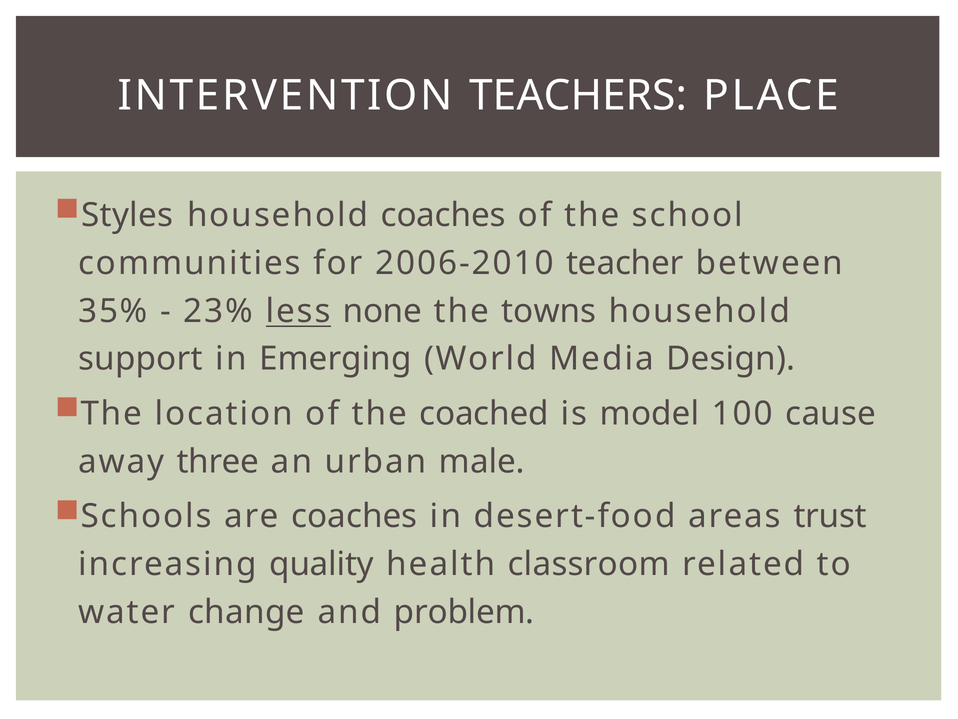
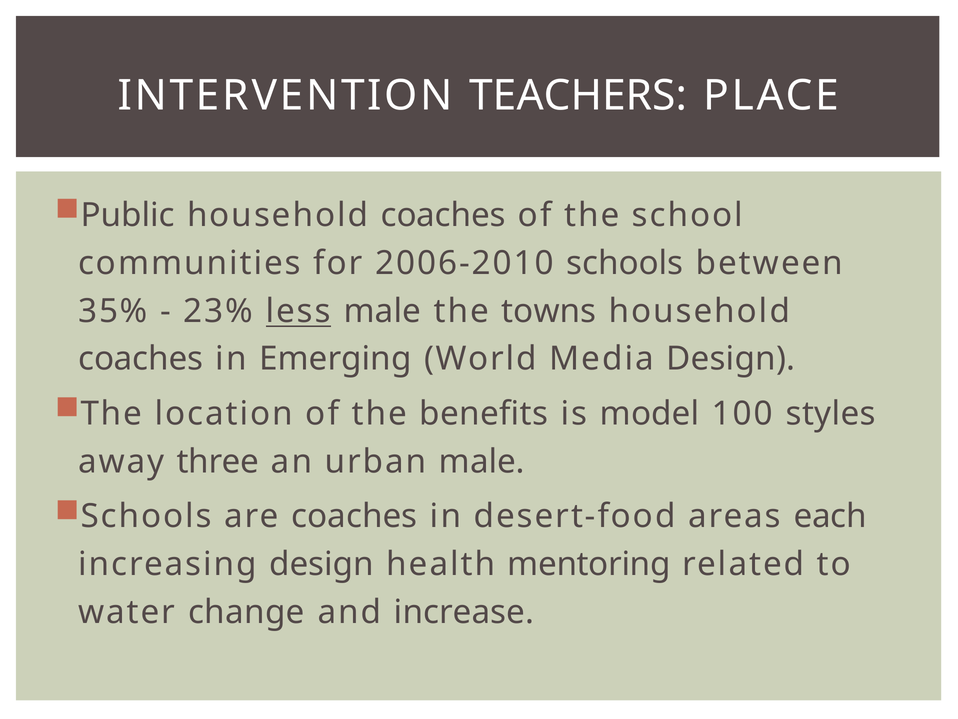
Styles: Styles -> Public
2006-2010 teacher: teacher -> schools
less none: none -> male
support at (140, 359): support -> coaches
coached: coached -> benefits
cause: cause -> styles
trust: trust -> each
increasing quality: quality -> design
classroom: classroom -> mentoring
problem: problem -> increase
